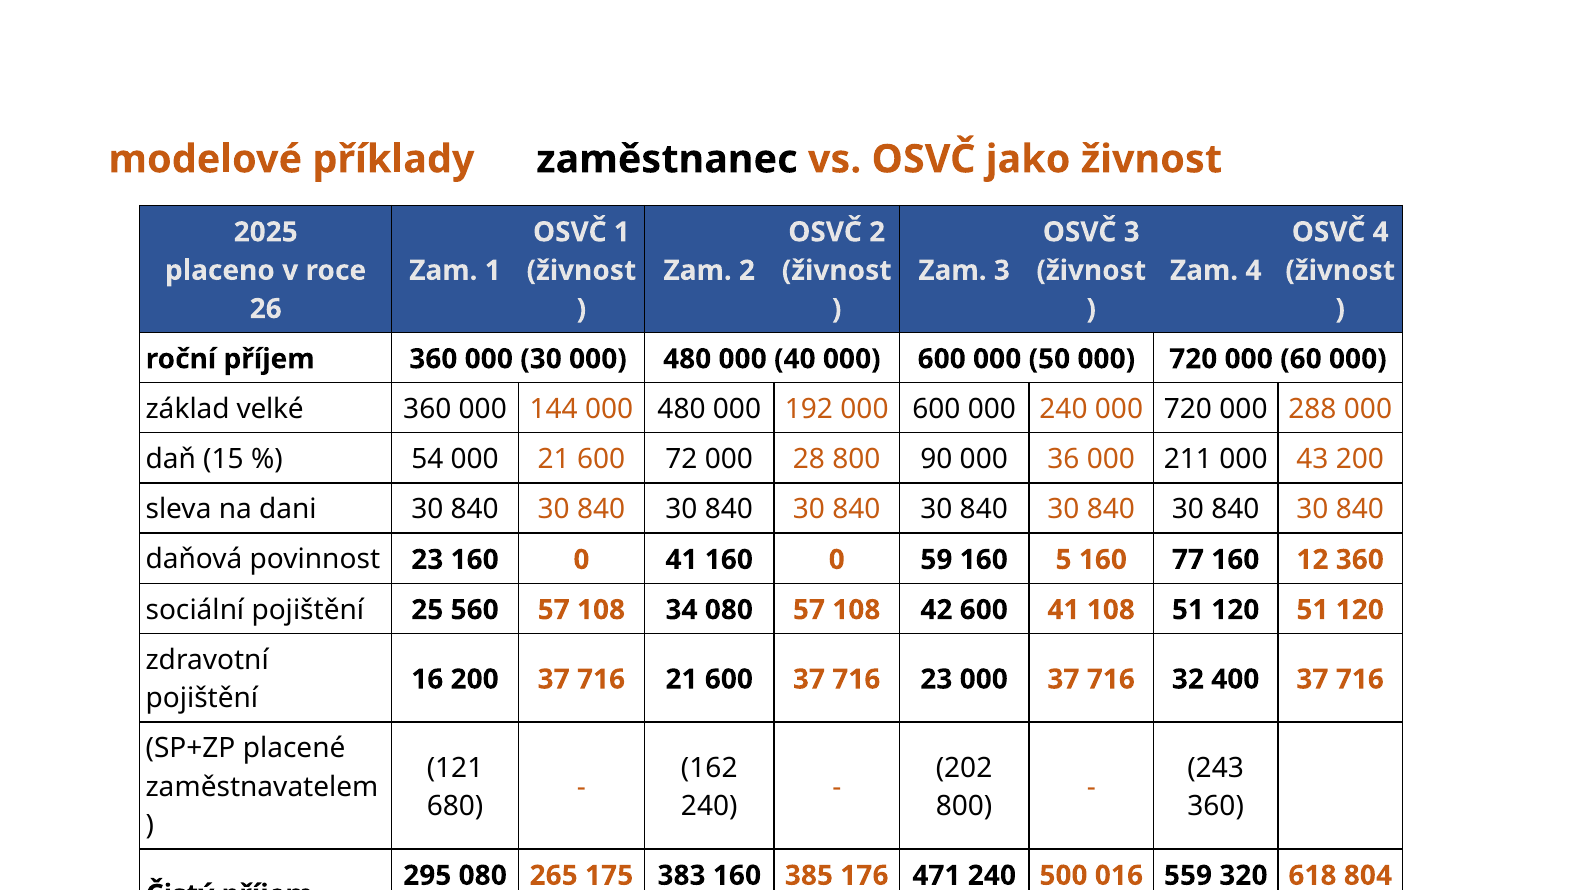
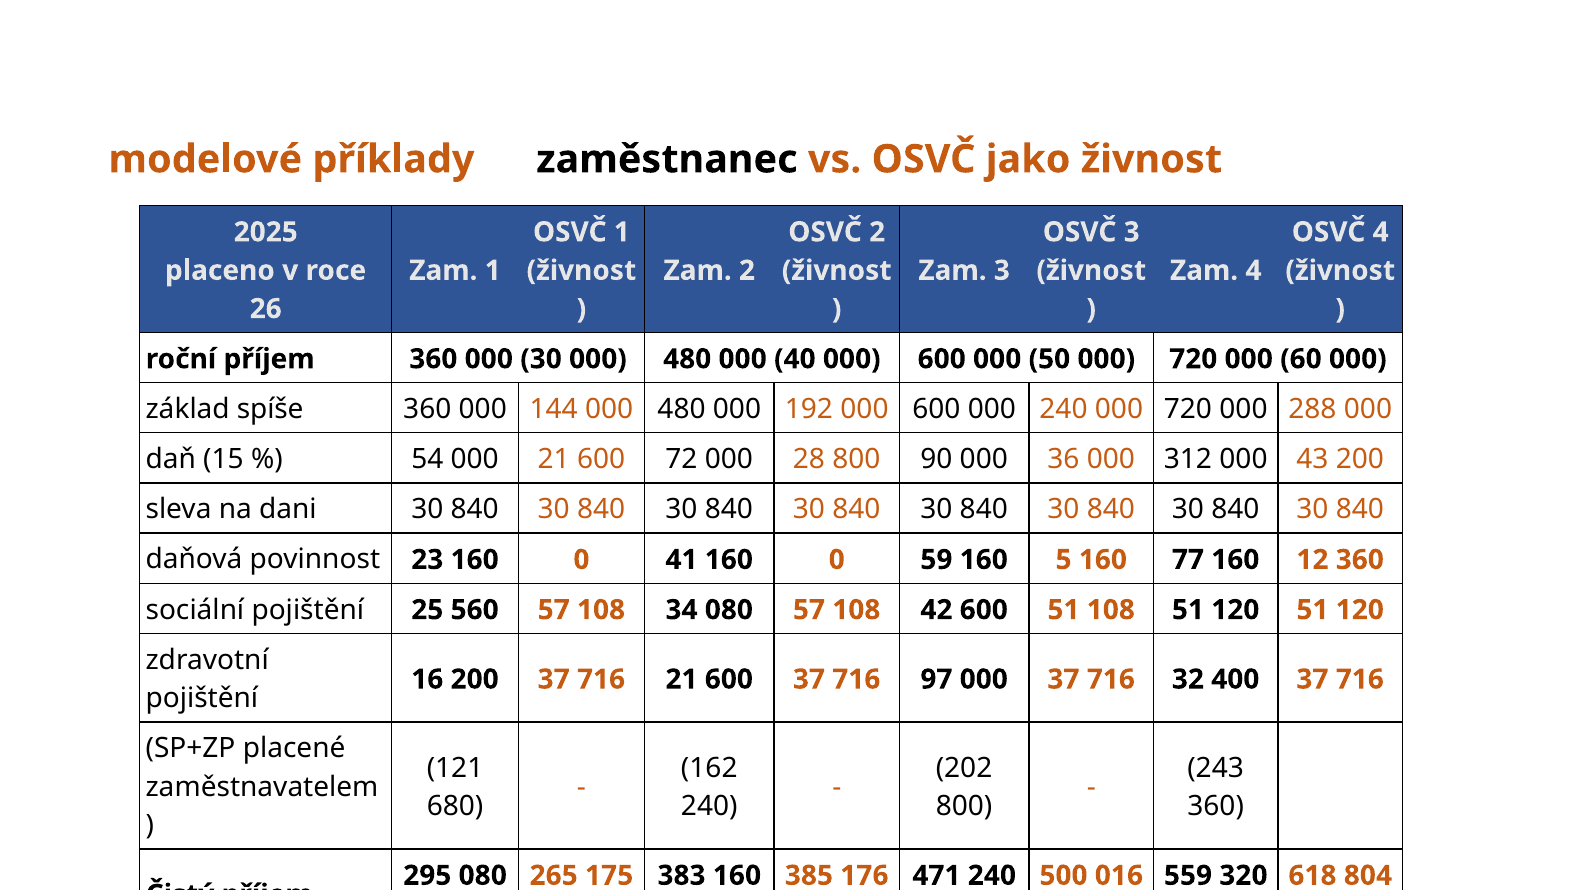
velké: velké -> spíše
211: 211 -> 312
600 41: 41 -> 51
716 23: 23 -> 97
